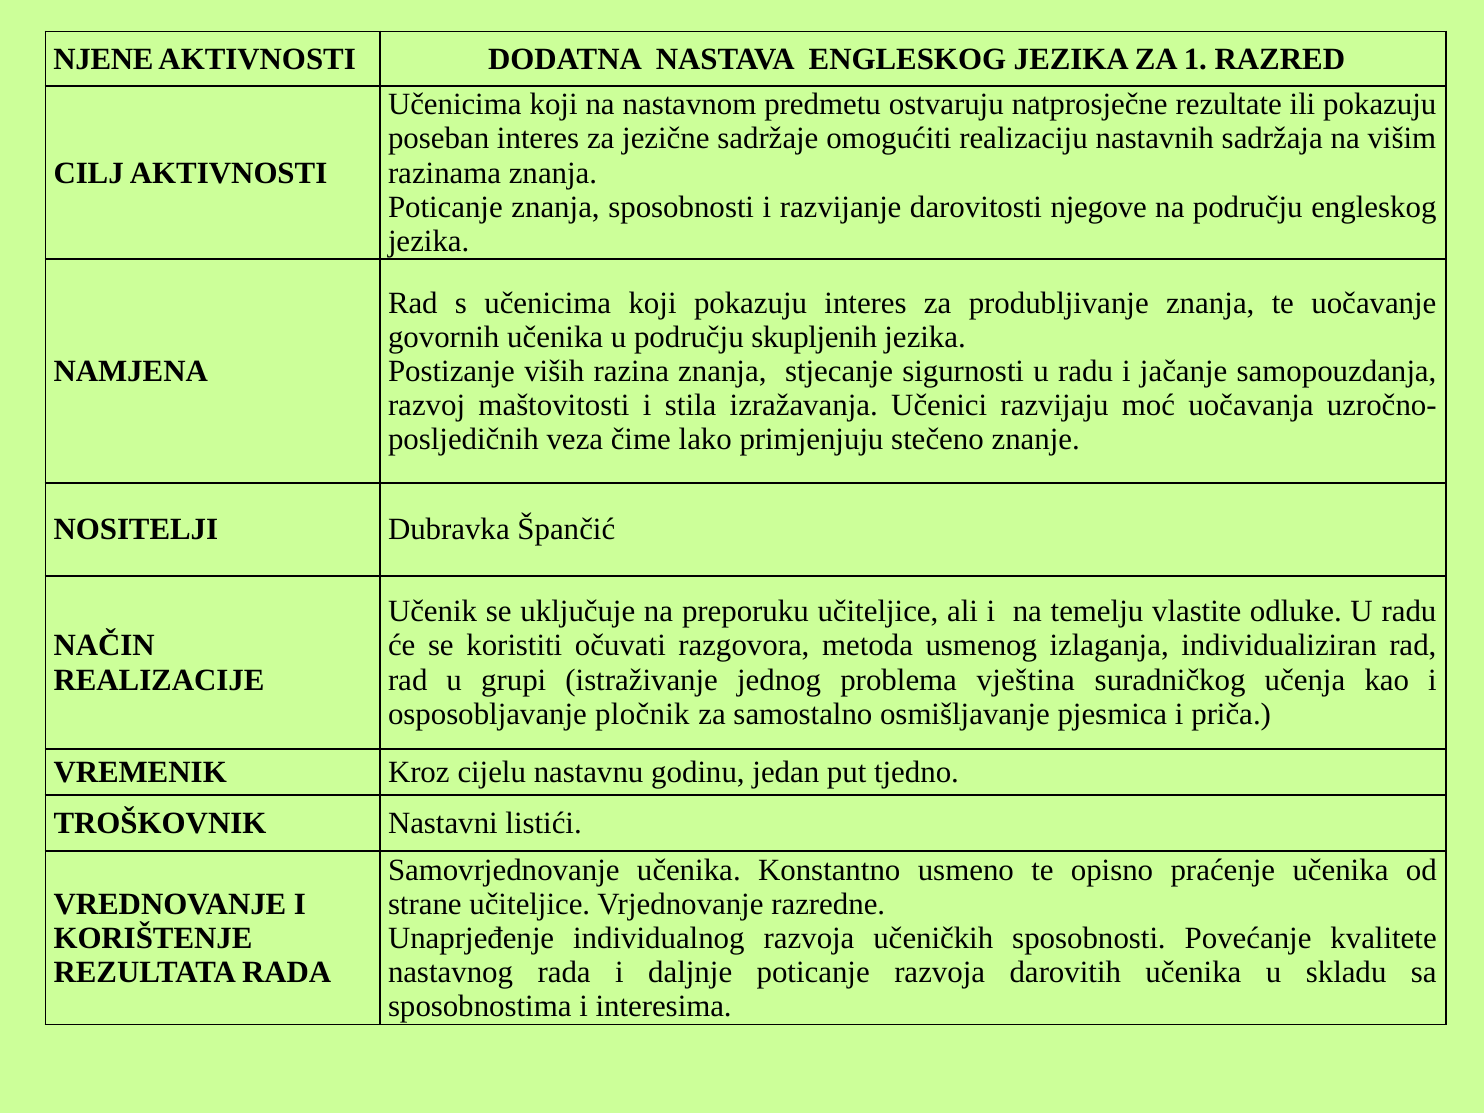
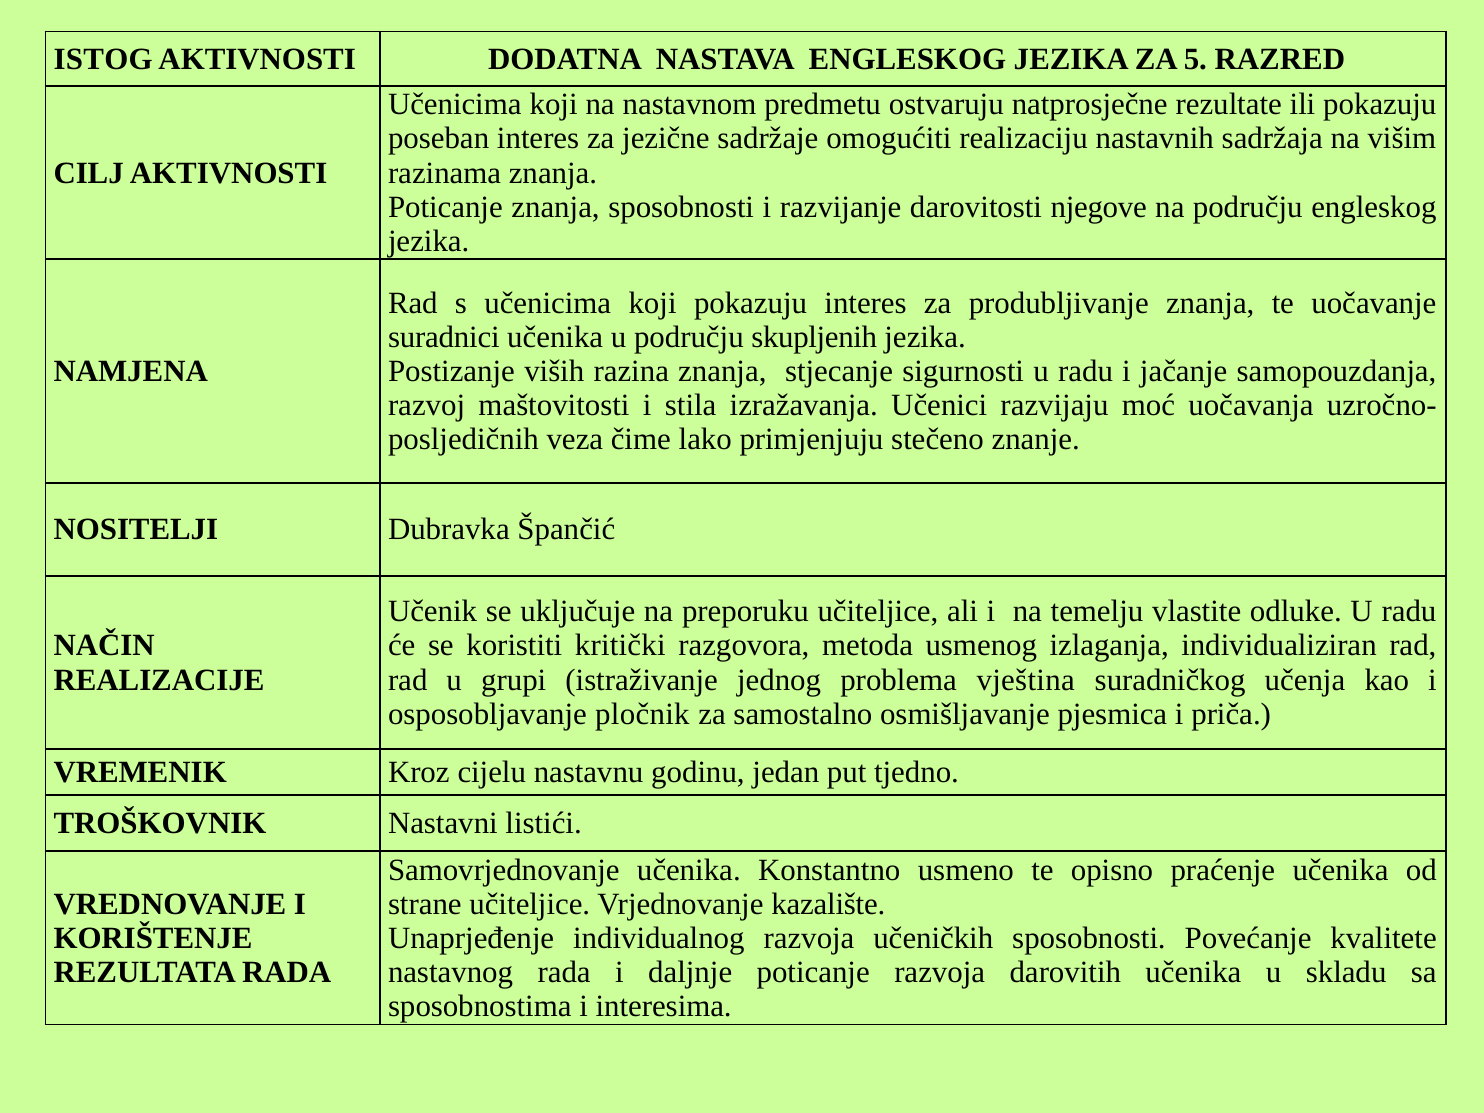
NJENE: NJENE -> ISTOG
1: 1 -> 5
govornih: govornih -> suradnici
očuvati: očuvati -> kritički
razredne: razredne -> kazalište
